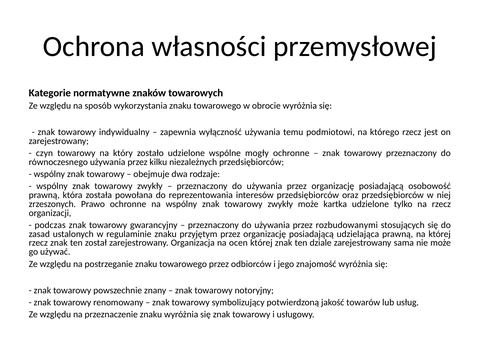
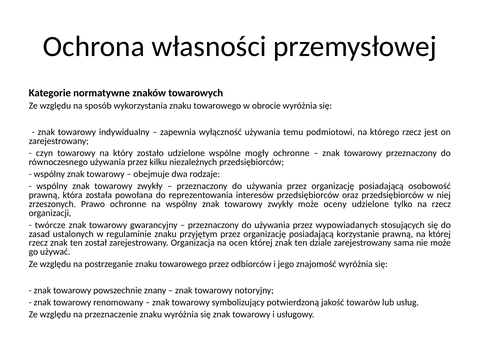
kartka: kartka -> oceny
podczas: podczas -> twórcze
rozbudowanymi: rozbudowanymi -> wypowiadanych
udzielająca: udzielająca -> korzystanie
